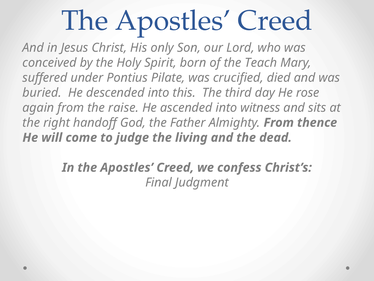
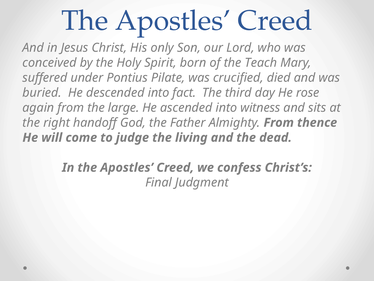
this: this -> fact
raise: raise -> large
